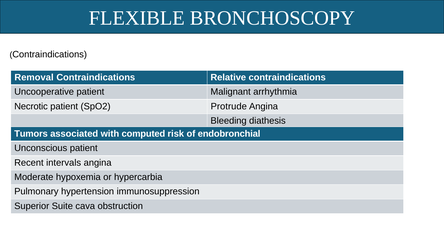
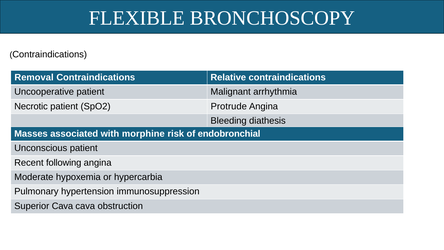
Tumors: Tumors -> Masses
computed: computed -> morphine
intervals: intervals -> following
Superior Suite: Suite -> Cava
